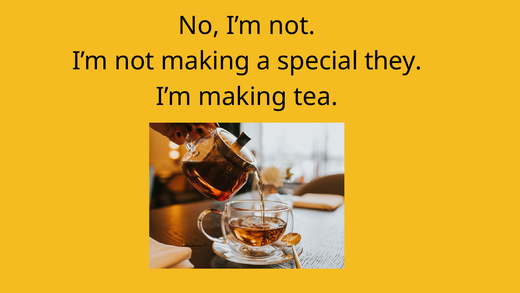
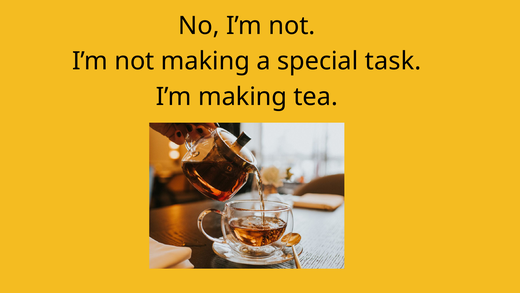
they: they -> task
